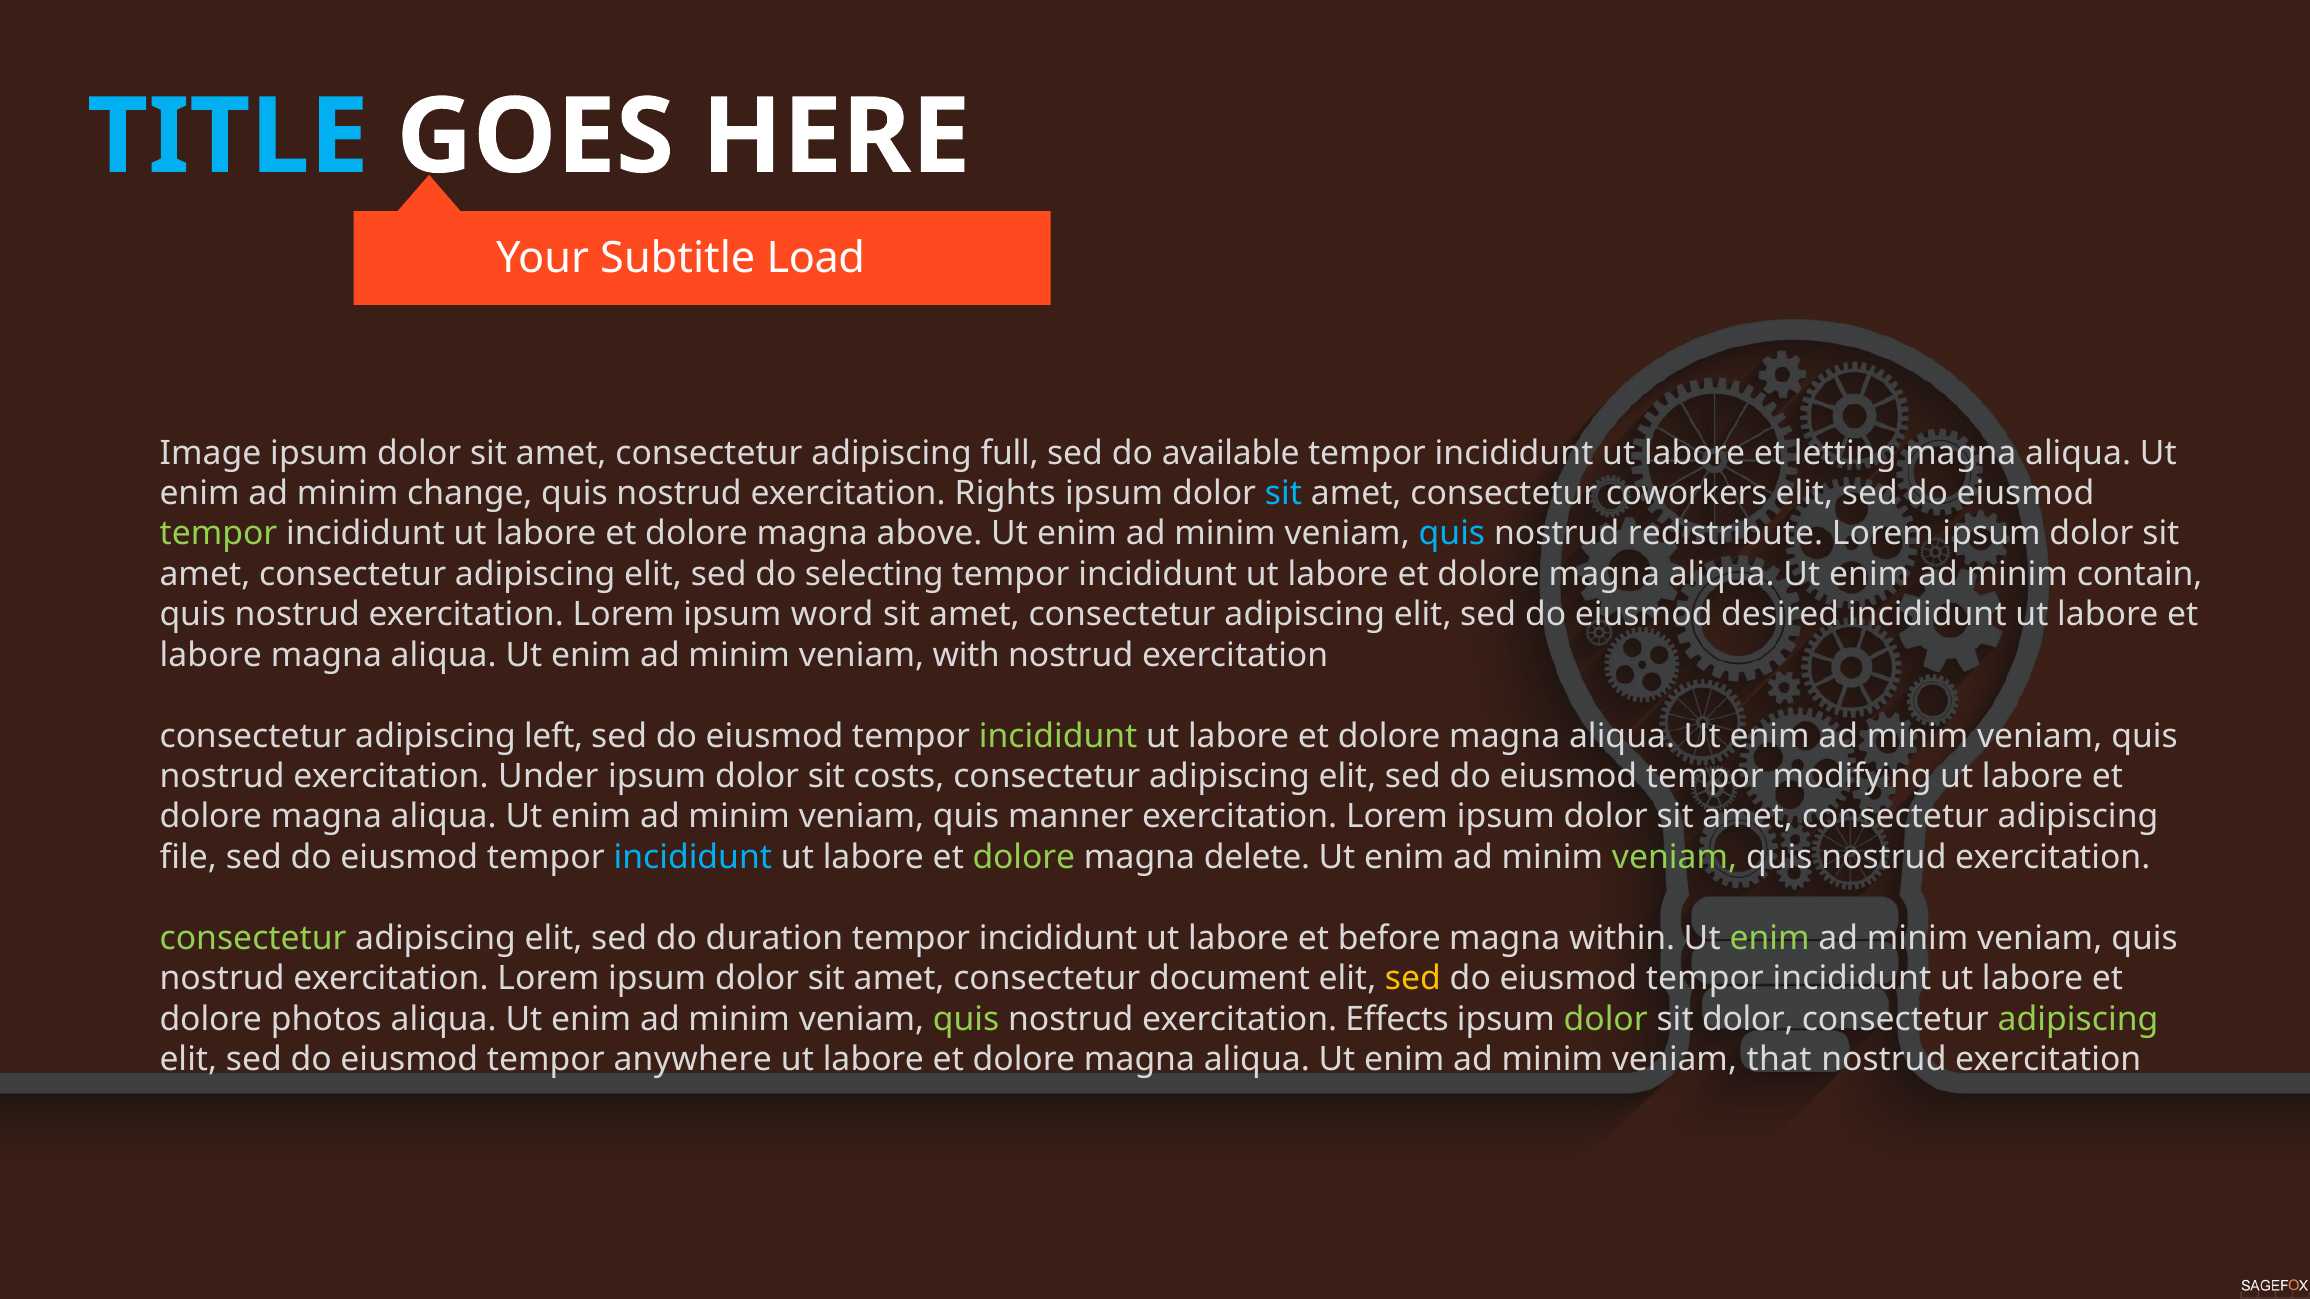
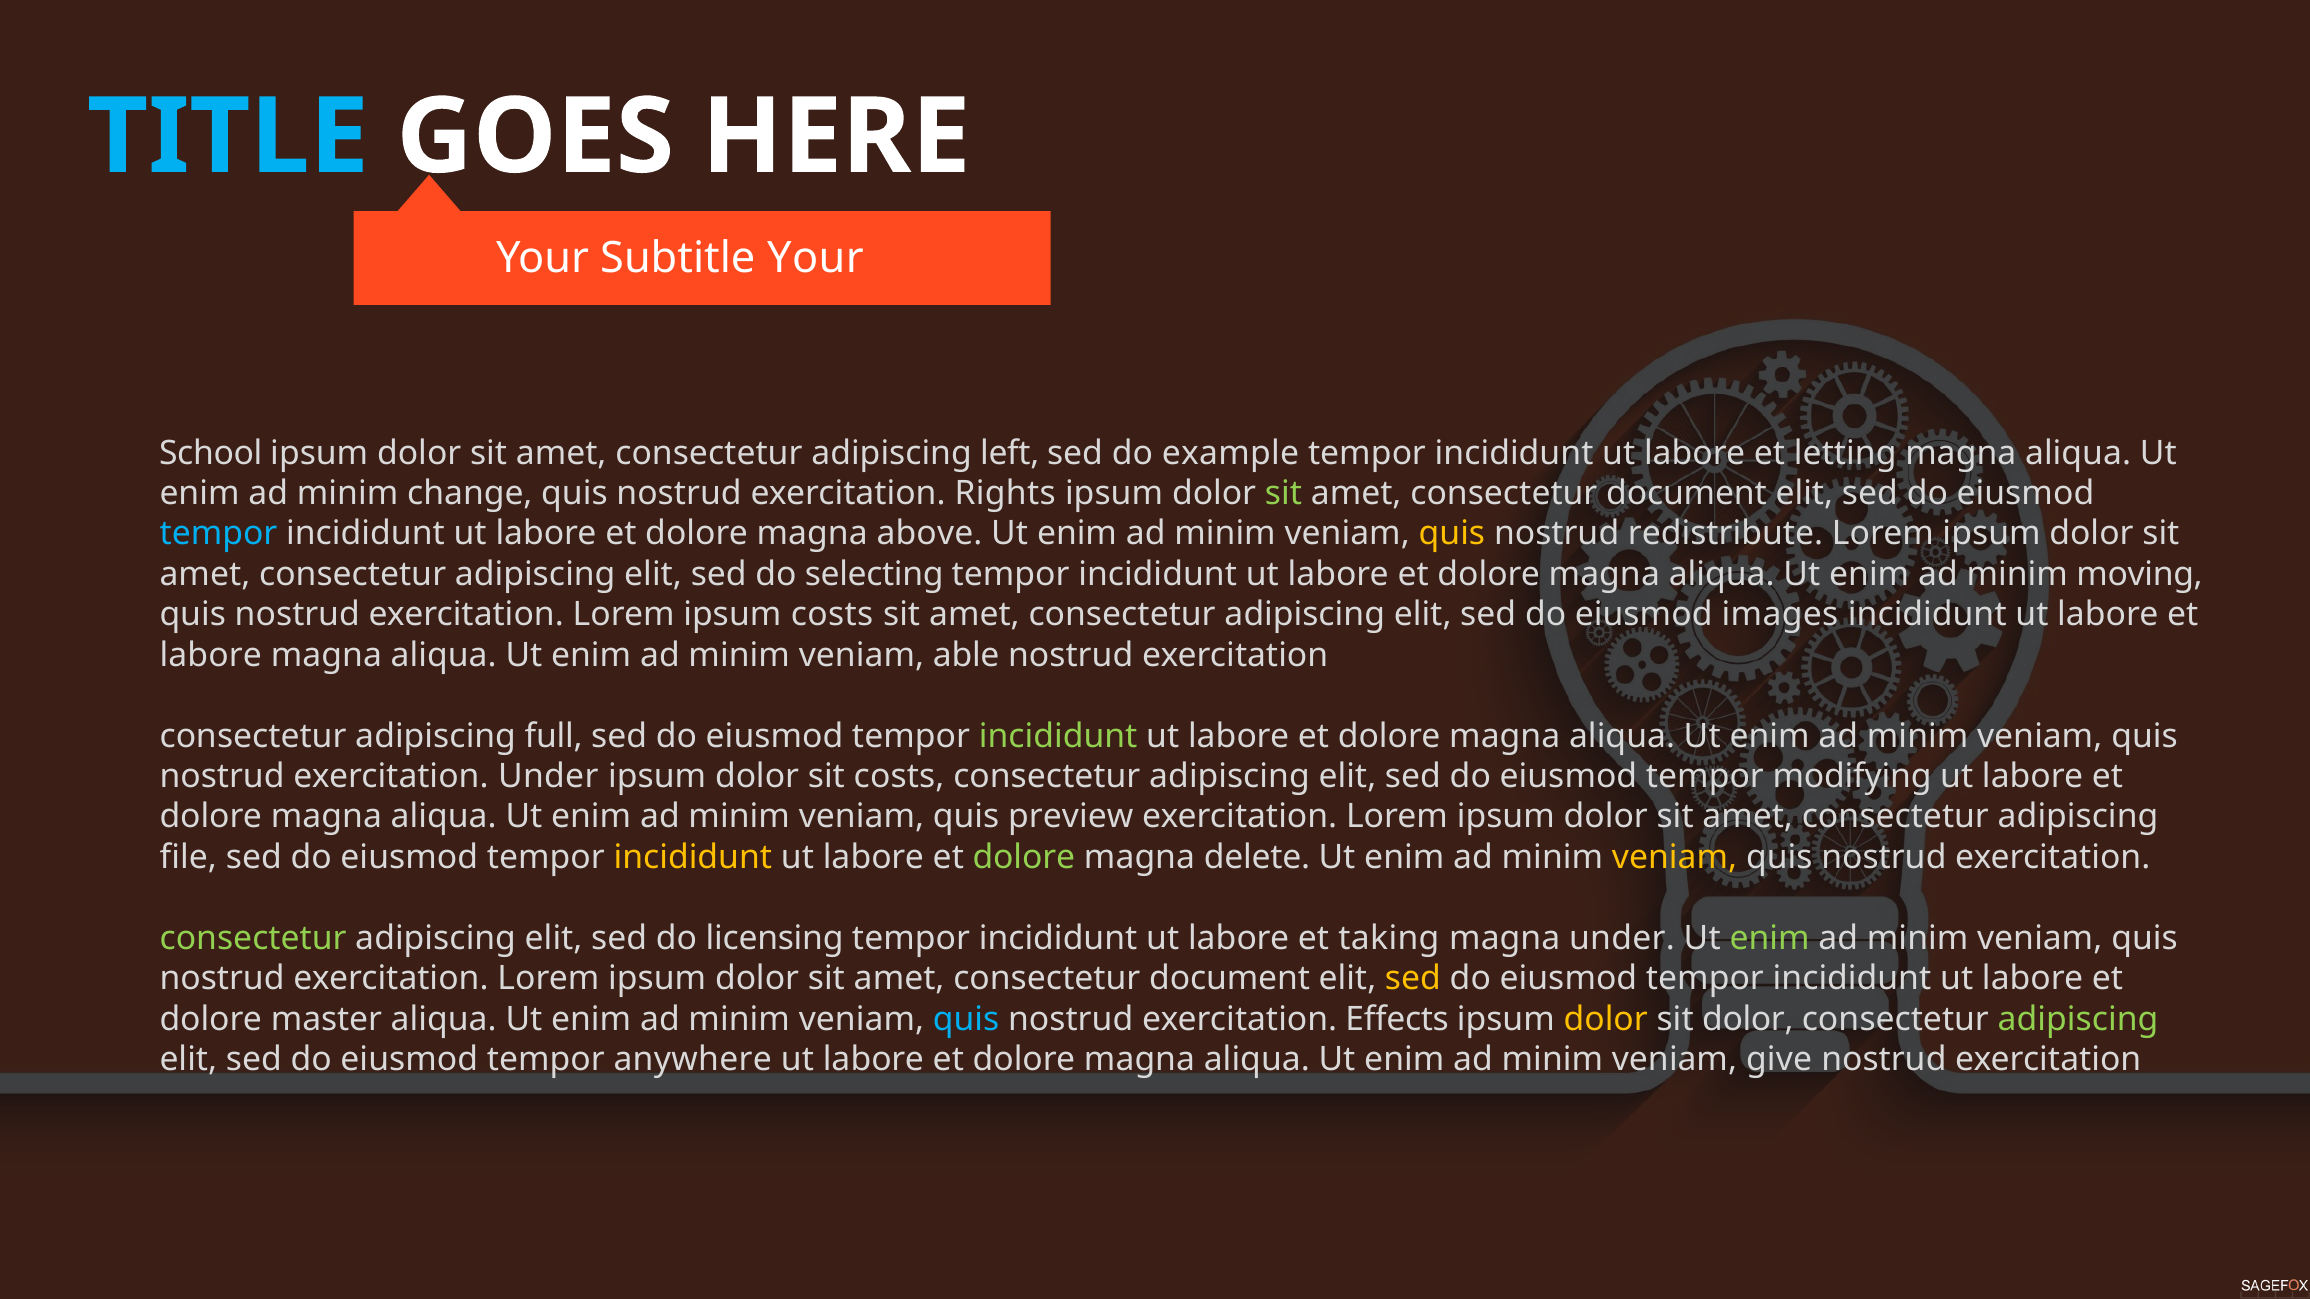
Subtitle Load: Load -> Your
Image: Image -> School
full: full -> left
available: available -> example
sit at (1283, 493) colour: light blue -> light green
coworkers at (1687, 493): coworkers -> document
tempor at (218, 534) colour: light green -> light blue
quis at (1452, 534) colour: light blue -> yellow
contain: contain -> moving
ipsum word: word -> costs
desired: desired -> images
with: with -> able
left: left -> full
manner: manner -> preview
incididunt at (693, 858) colour: light blue -> yellow
veniam at (1675, 858) colour: light green -> yellow
duration: duration -> licensing
before: before -> taking
magna within: within -> under
photos: photos -> master
quis at (966, 1019) colour: light green -> light blue
dolor at (1606, 1019) colour: light green -> yellow
that: that -> give
